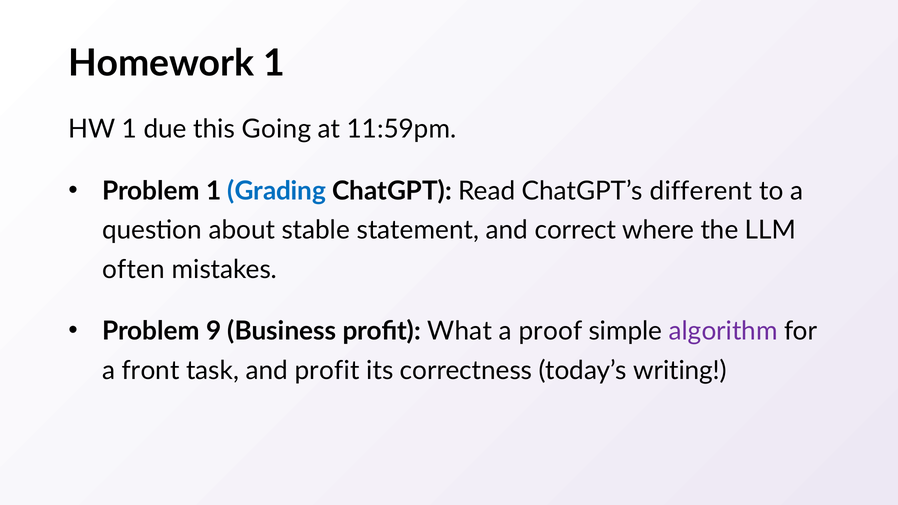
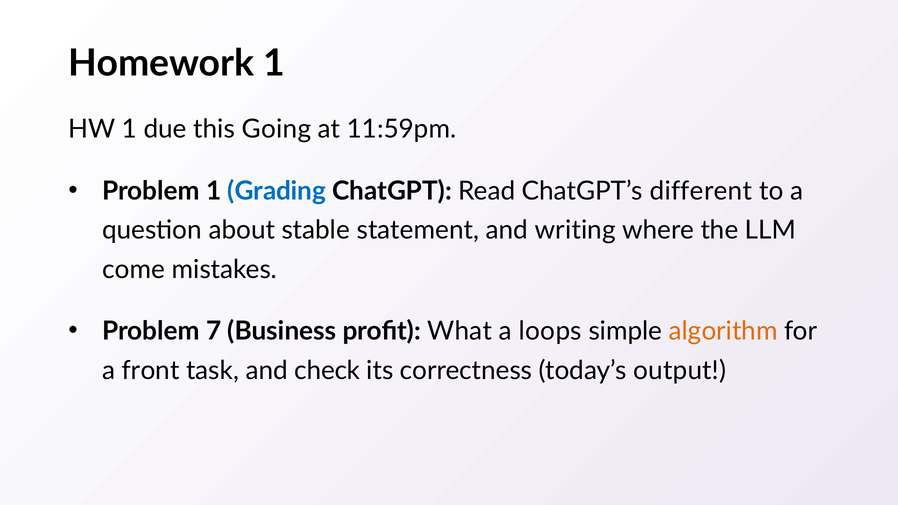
correct: correct -> writing
often: often -> come
9: 9 -> 7
proof: proof -> loops
algorithm colour: purple -> orange
and profit: profit -> check
writing: writing -> output
